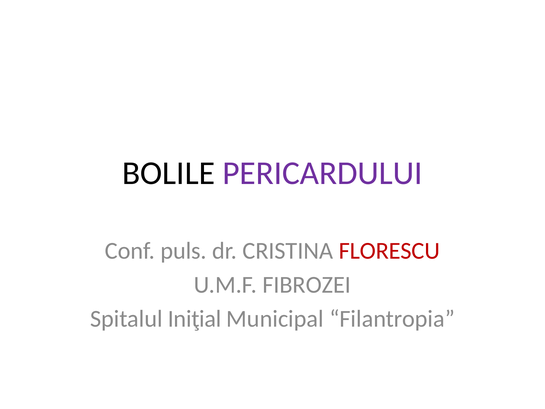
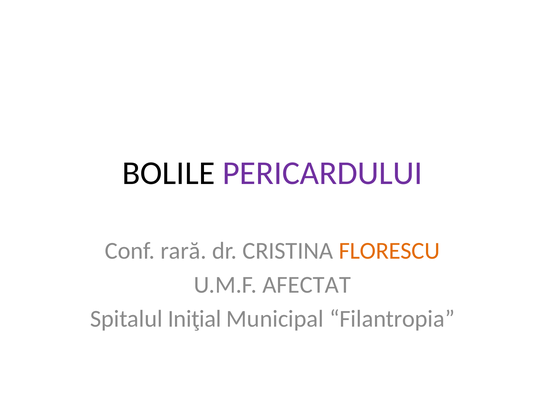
puls: puls -> rară
FLORESCU colour: red -> orange
FIBROZEI: FIBROZEI -> AFECTAT
